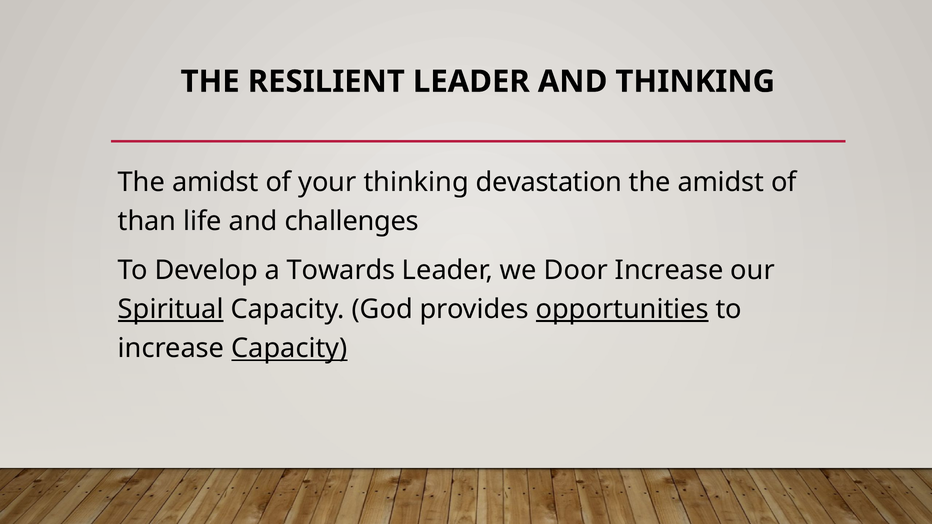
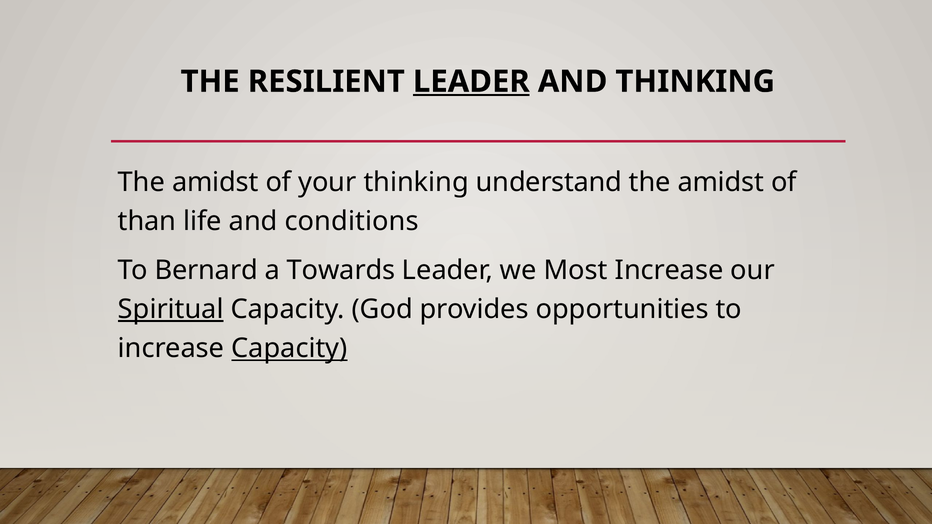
LEADER at (471, 82) underline: none -> present
devastation: devastation -> understand
challenges: challenges -> conditions
Develop: Develop -> Bernard
Door: Door -> Most
opportunities underline: present -> none
